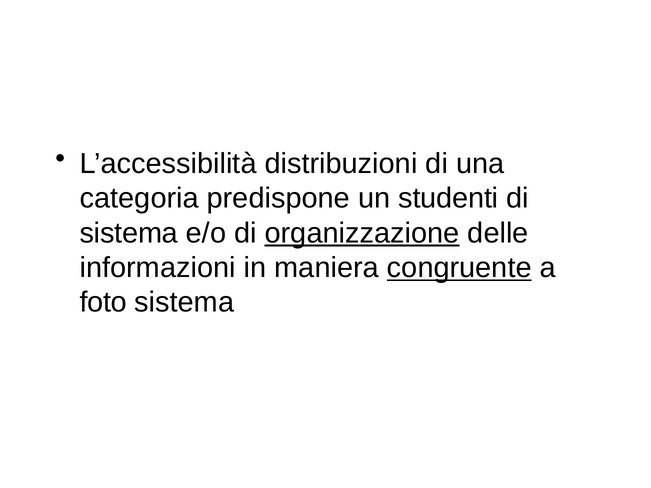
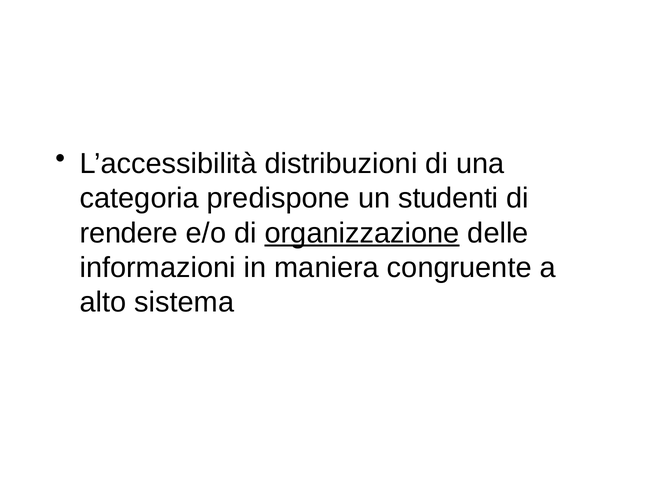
sistema at (129, 233): sistema -> rendere
congruente underline: present -> none
foto: foto -> alto
